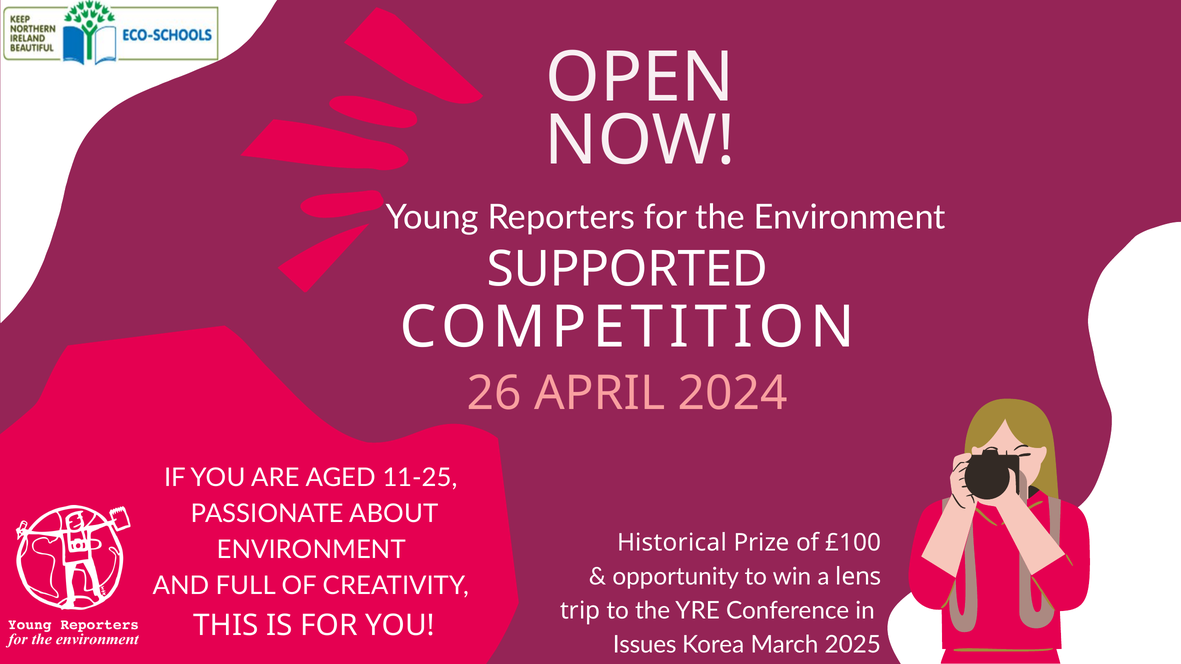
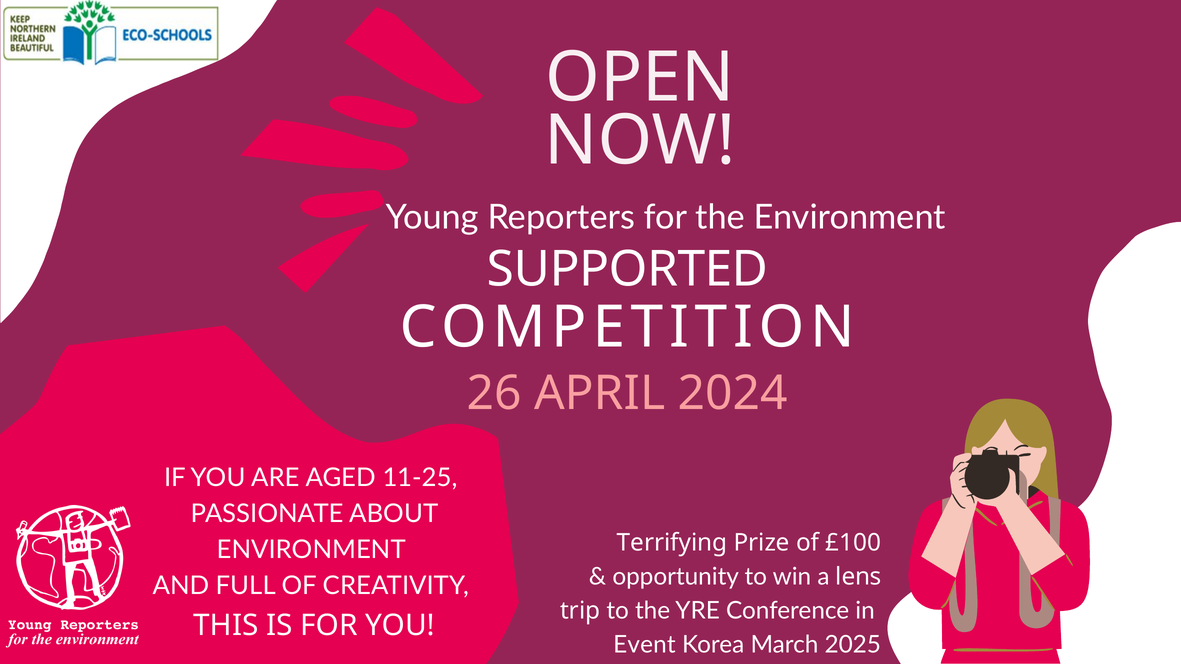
Historical: Historical -> Terrifying
Issues: Issues -> Event
